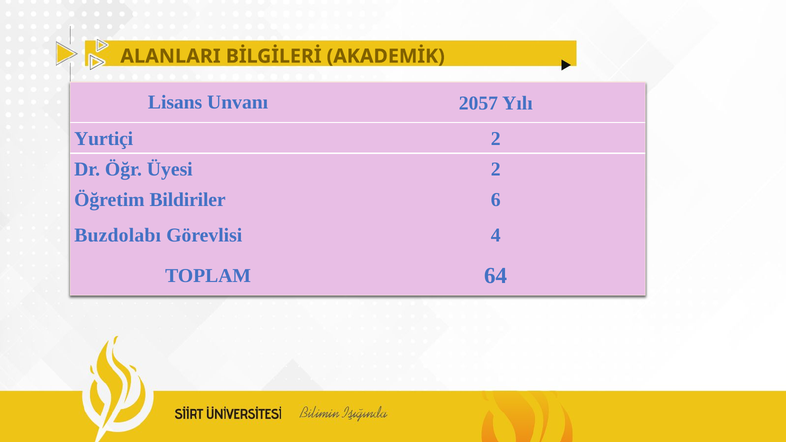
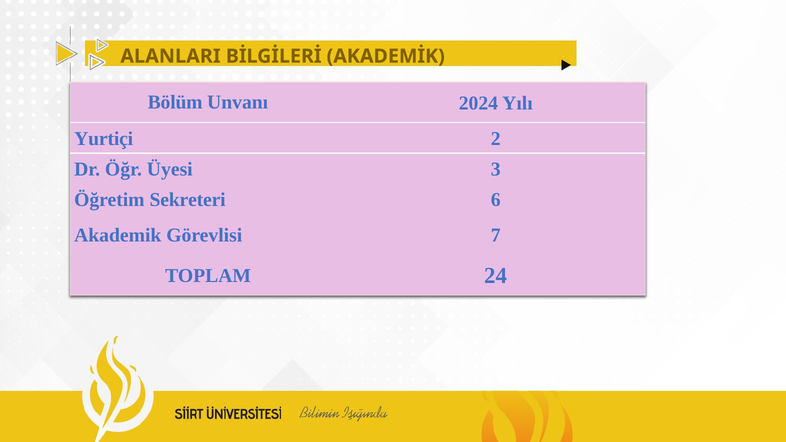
Lisans: Lisans -> Bölüm
2057: 2057 -> 2024
Üyesi 2: 2 -> 3
Bildiriler: Bildiriler -> Sekreteri
Buzdolabı: Buzdolabı -> Akademik
4: 4 -> 7
64: 64 -> 24
